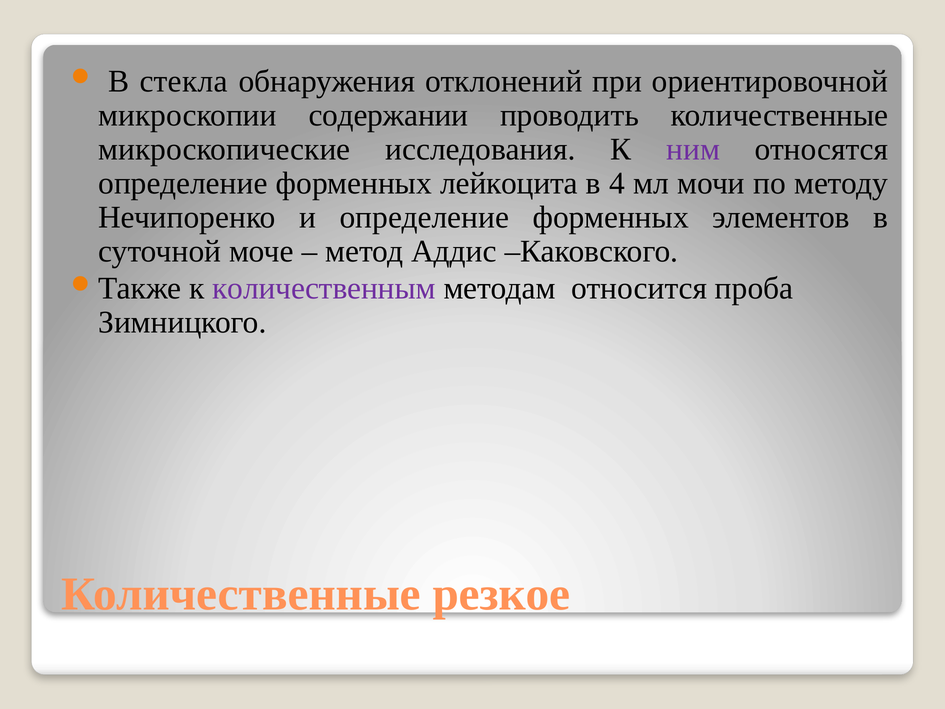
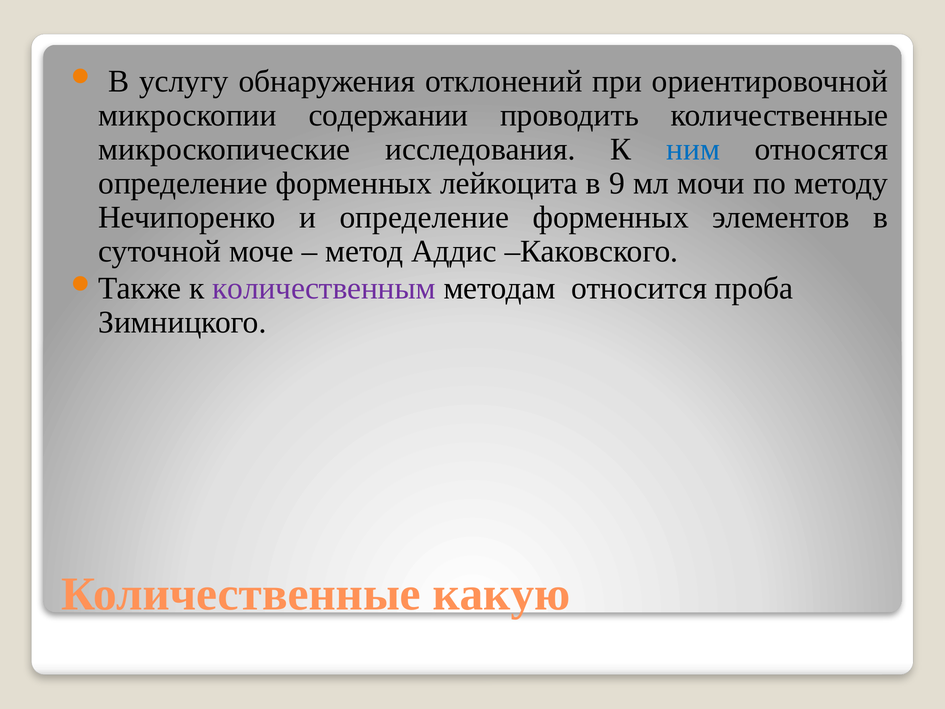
стекла: стекла -> услугу
ним colour: purple -> blue
4: 4 -> 9
резкое: резкое -> какую
